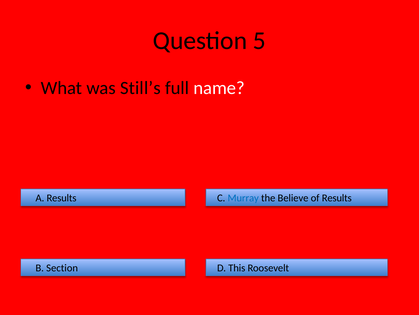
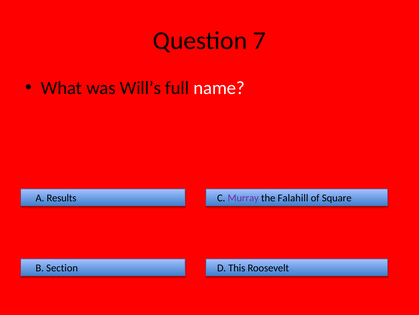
5: 5 -> 7
Still’s: Still’s -> Will’s
Murray colour: blue -> purple
Believe: Believe -> Falahill
of Results: Results -> Square
